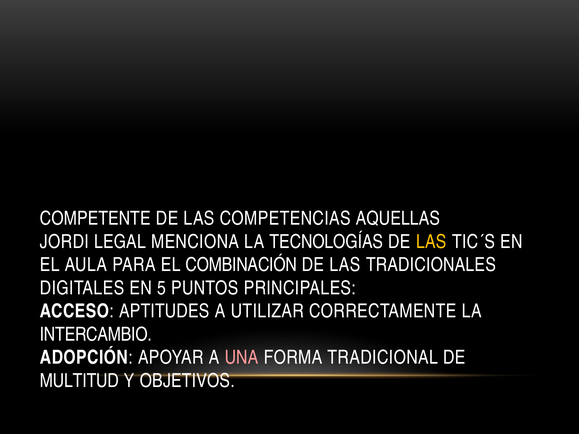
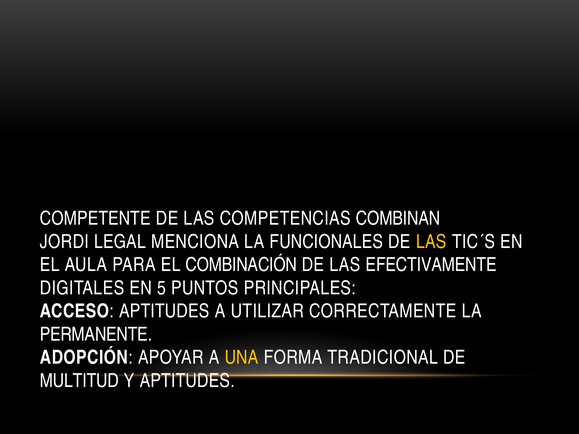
AQUELLAS: AQUELLAS -> COMBINAN
TECNOLOGÍAS: TECNOLOGÍAS -> FUNCIONALES
TRADICIONALES: TRADICIONALES -> EFECTIVAMENTE
INTERCAMBIO: INTERCAMBIO -> PERMANENTE
UNA colour: pink -> yellow
Y OBJETIVOS: OBJETIVOS -> APTITUDES
